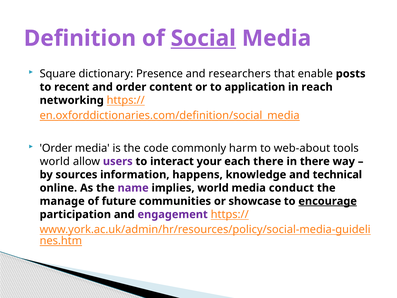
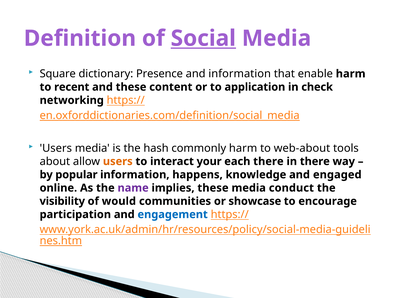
and researchers: researchers -> information
enable posts: posts -> harm
and order: order -> these
reach: reach -> check
Order at (56, 148): Order -> Users
code: code -> hash
world at (55, 161): world -> about
users at (118, 161) colour: purple -> orange
sources: sources -> popular
technical: technical -> engaged
implies world: world -> these
manage: manage -> visibility
future: future -> would
encourage underline: present -> none
engagement colour: purple -> blue
